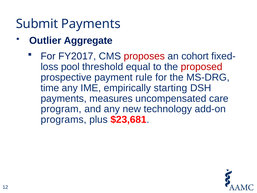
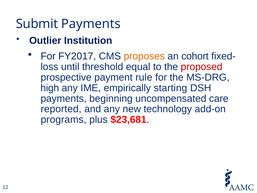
Aggregate: Aggregate -> Institution
proposes colour: red -> orange
pool: pool -> until
time: time -> high
measures: measures -> beginning
program: program -> reported
